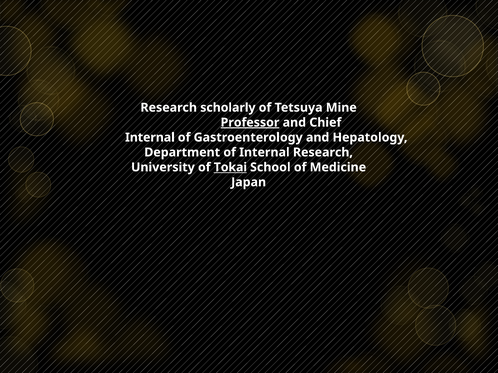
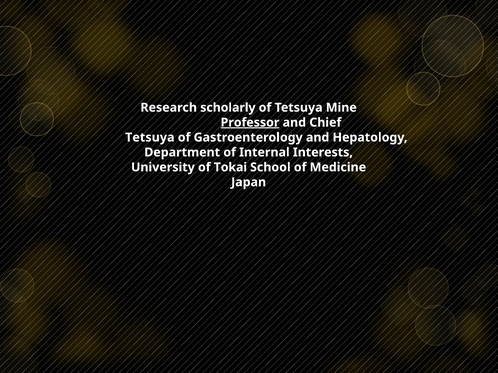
Internal at (150, 138): Internal -> Tetsuya
Internal Research: Research -> Interests
Tokai underline: present -> none
